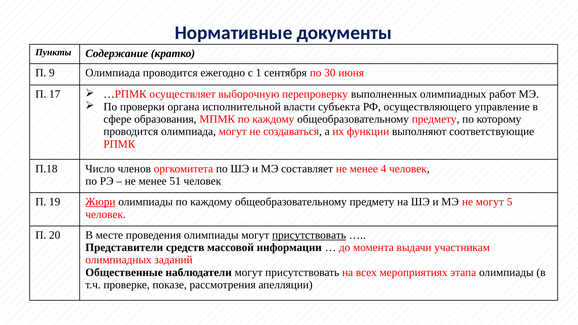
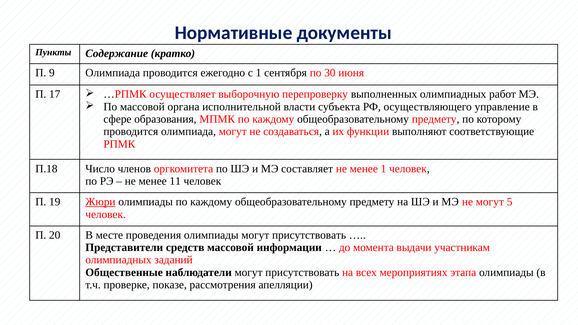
По проверки: проверки -> массовой
менее 4: 4 -> 1
51: 51 -> 11
присутствовать at (309, 235) underline: present -> none
